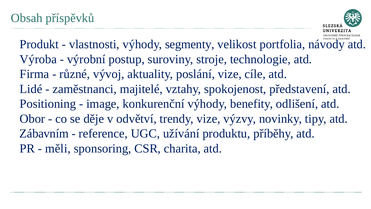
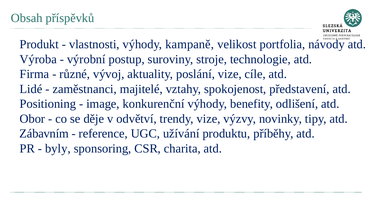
segmenty: segmenty -> kampaně
měli: měli -> byly
